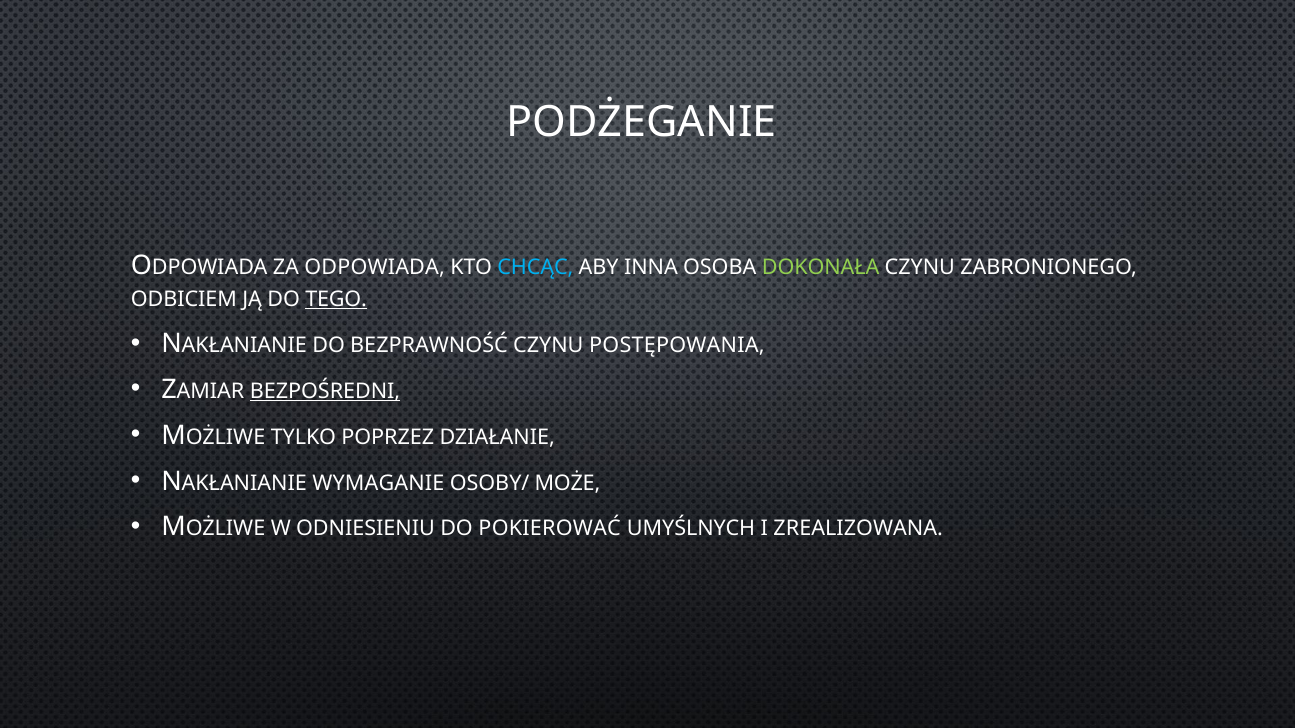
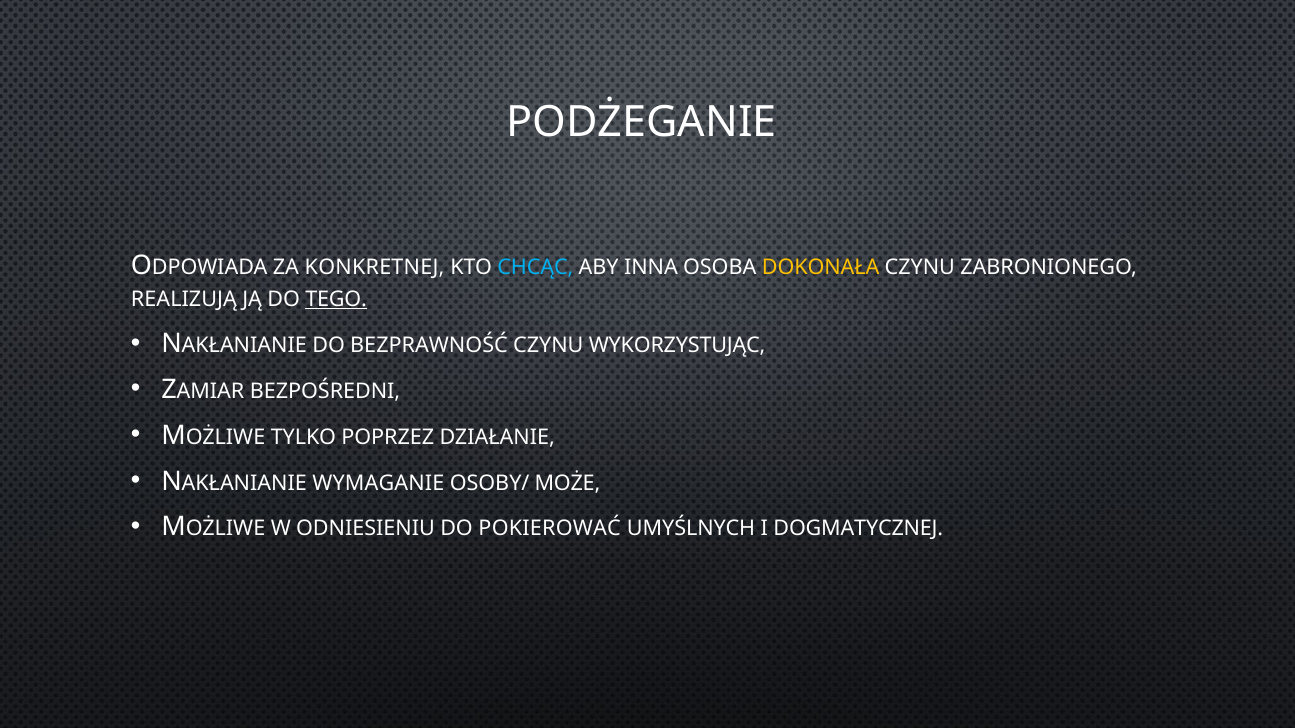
ODPOWIADA: ODPOWIADA -> KONKRETNEJ
DOKONAŁA colour: light green -> yellow
ODBICIEM: ODBICIEM -> REALIZUJĄ
POSTĘPOWANIA: POSTĘPOWANIA -> WYKORZYSTUJĄC
BEZPOŚREDNI underline: present -> none
ZREALIZOWANA: ZREALIZOWANA -> DOGMATYCZNEJ
